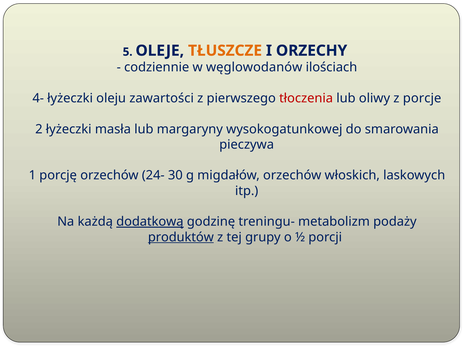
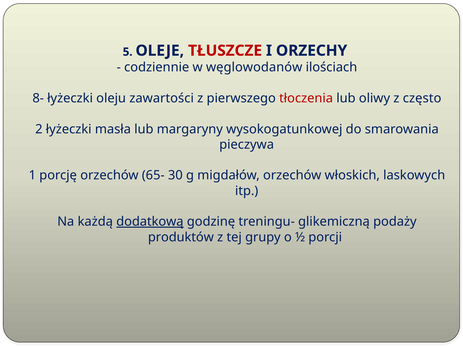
TŁUSZCZE colour: orange -> red
4-: 4- -> 8-
porcje: porcje -> często
24-: 24- -> 65-
metabolizm: metabolizm -> glikemiczną
produktów underline: present -> none
